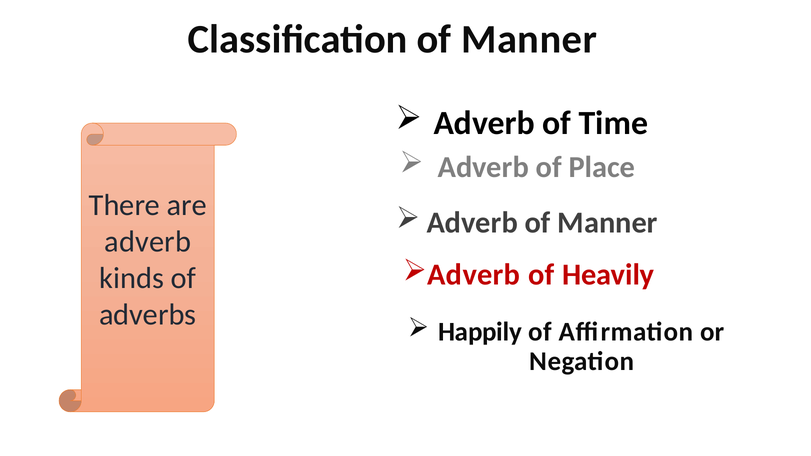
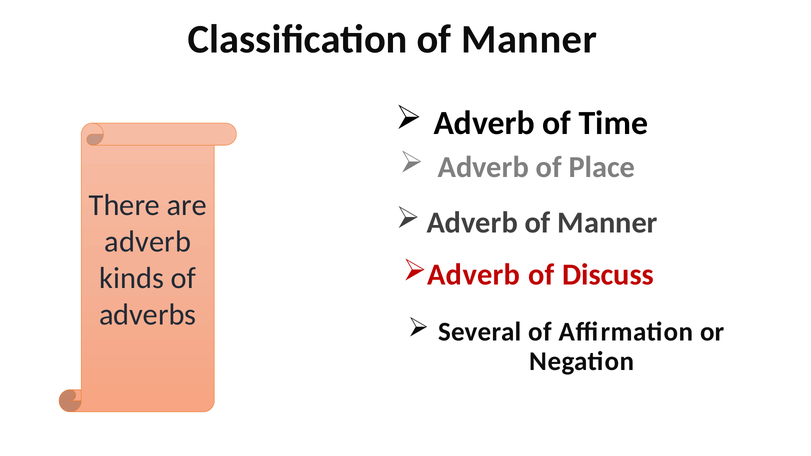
Heavily: Heavily -> Discuss
Happily: Happily -> Several
